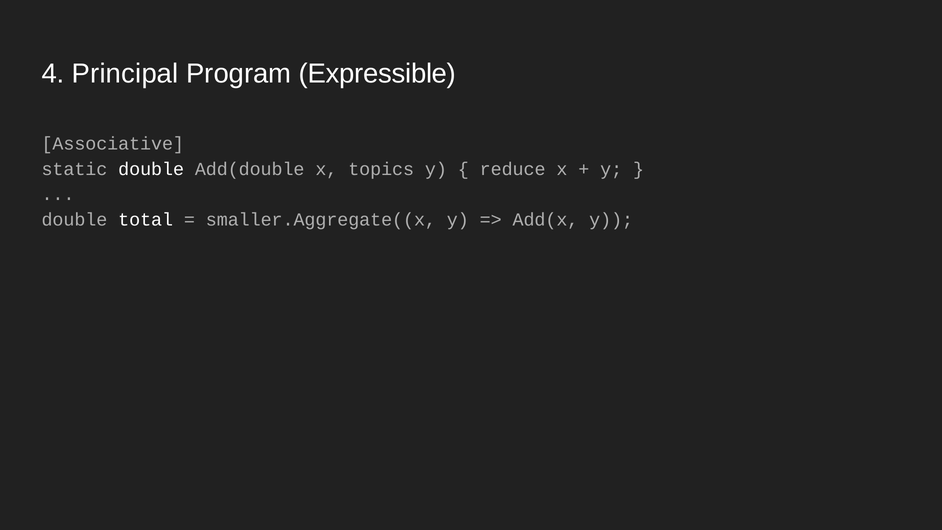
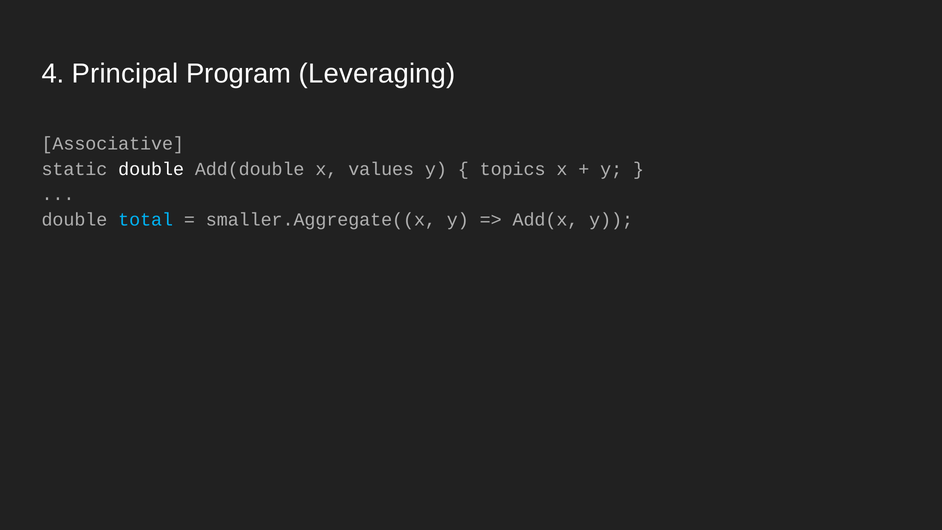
Expressible: Expressible -> Leveraging
topics: topics -> values
reduce: reduce -> topics
total colour: white -> light blue
